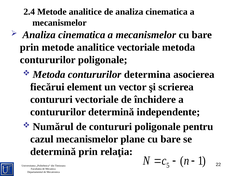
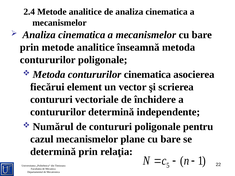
analitice vectoriale: vectoriale -> înseamnă
contururilor determina: determina -> cinematica
